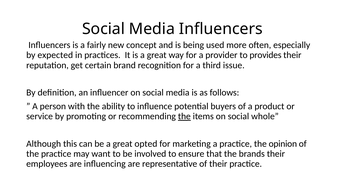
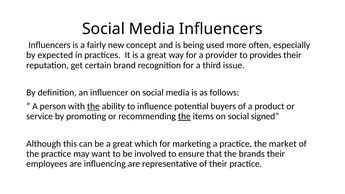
the at (93, 106) underline: none -> present
whole: whole -> signed
opted: opted -> which
opinion: opinion -> market
